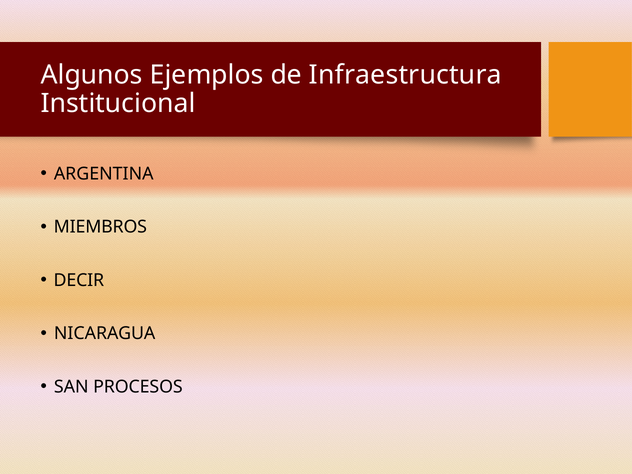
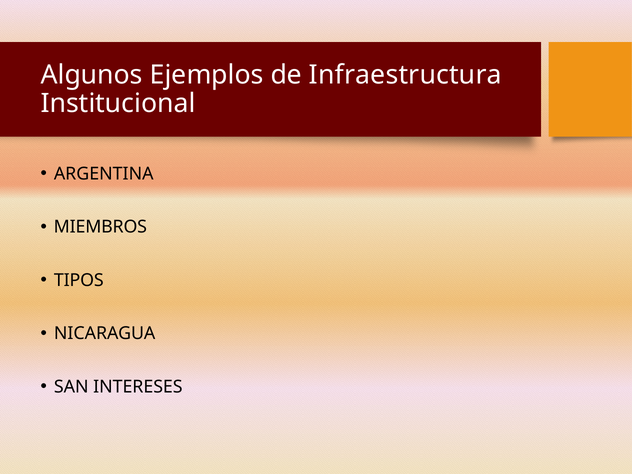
DECIR: DECIR -> TIPOS
PROCESOS: PROCESOS -> INTERESES
